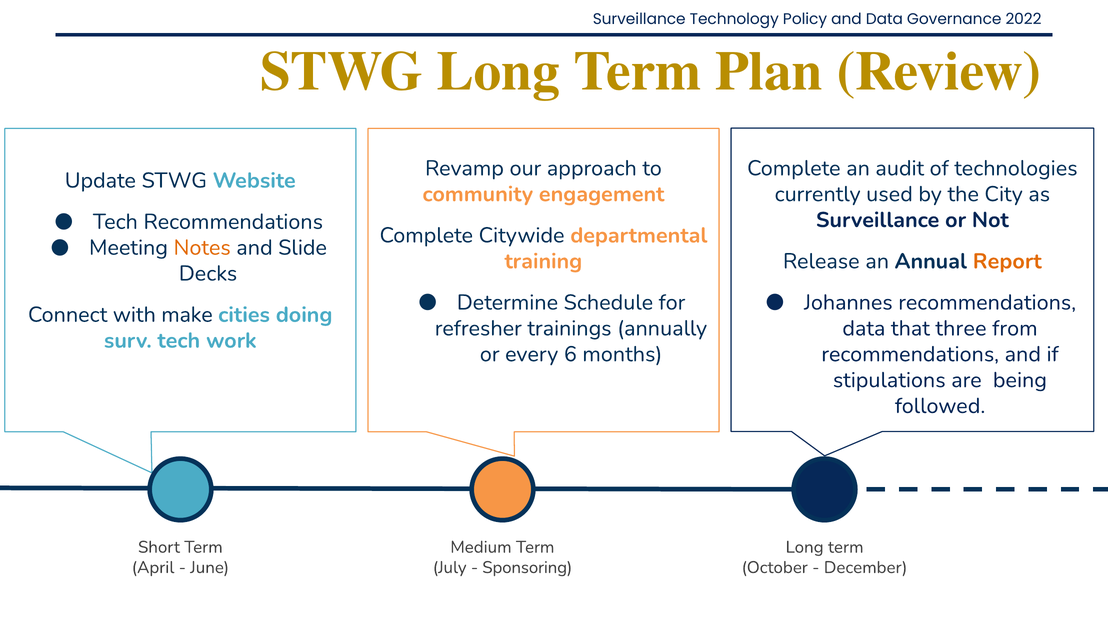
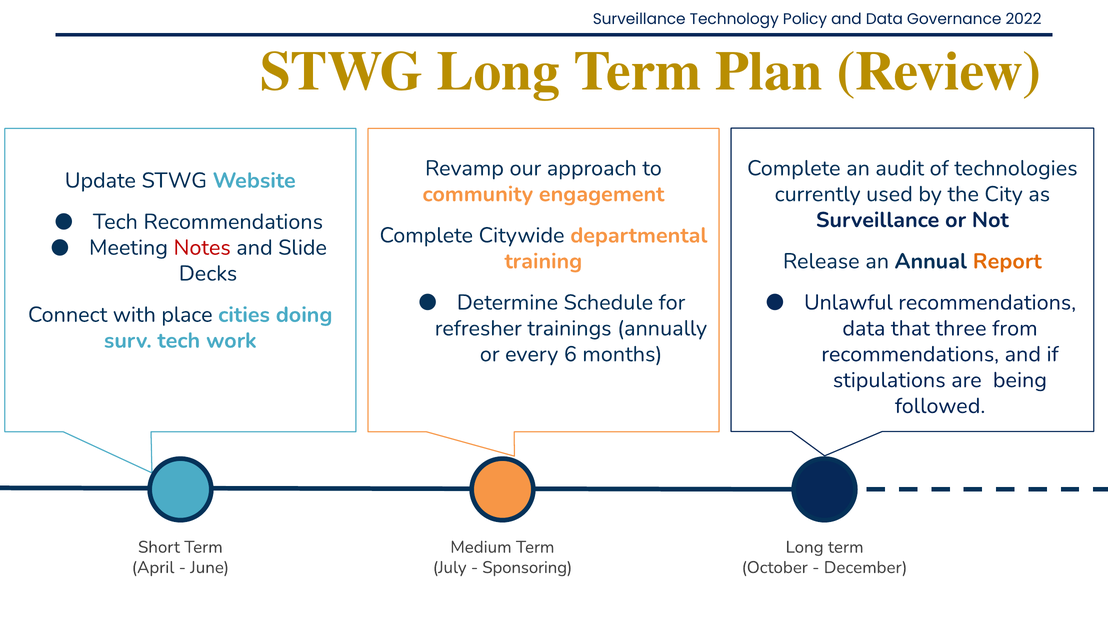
Notes colour: orange -> red
Johannes: Johannes -> Unlawful
make: make -> place
